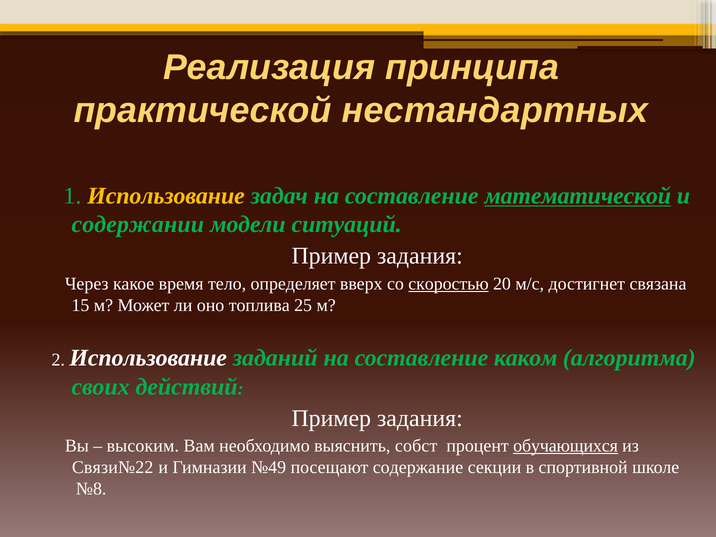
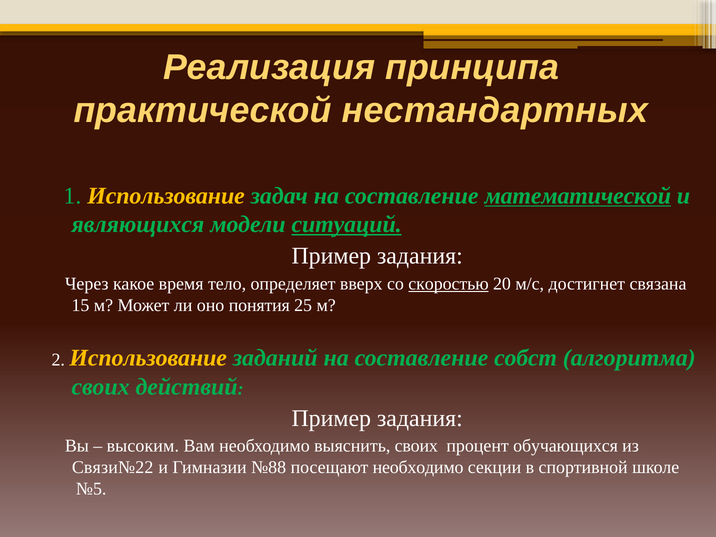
содержании: содержании -> являющихся
ситуаций underline: none -> present
топлива: топлива -> понятия
Использование at (148, 358) colour: white -> yellow
каком: каком -> собст
выяснить собст: собст -> своих
обучающихся underline: present -> none
№49: №49 -> №88
посещают содержание: содержание -> необходимо
№8: №8 -> №5
